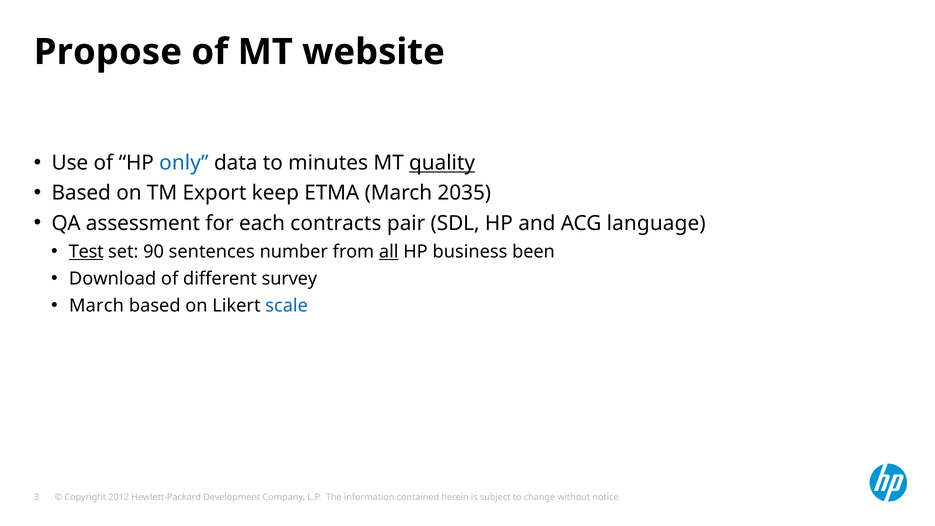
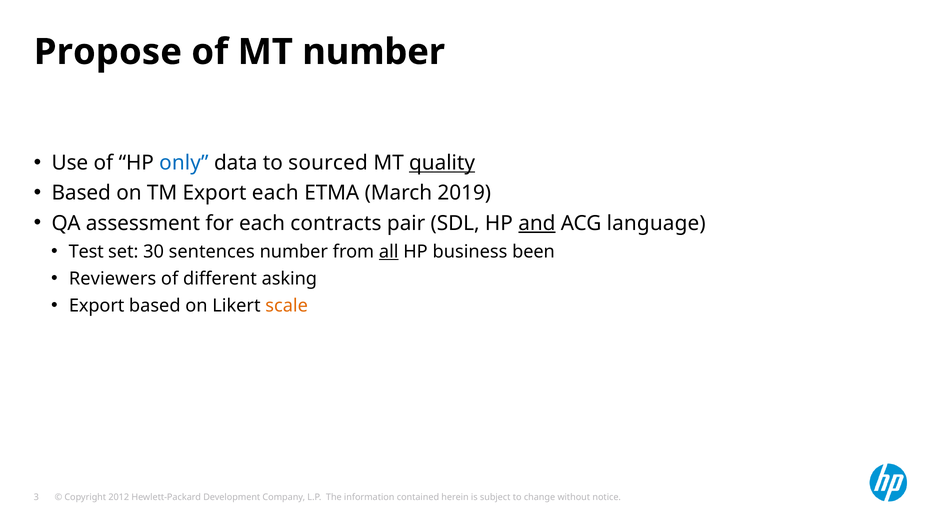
MT website: website -> number
minutes: minutes -> sourced
Export keep: keep -> each
2035: 2035 -> 2019
and underline: none -> present
Test underline: present -> none
90: 90 -> 30
Download: Download -> Reviewers
survey: survey -> asking
March at (96, 306): March -> Export
scale colour: blue -> orange
